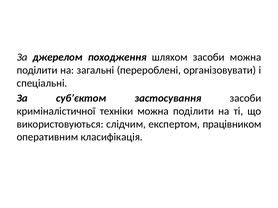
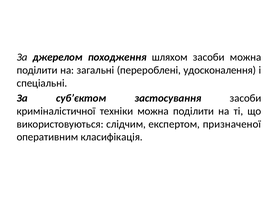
організовувати: організовувати -> удосконалення
працівником: працівником -> призначеної
